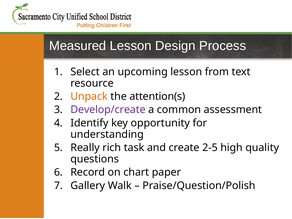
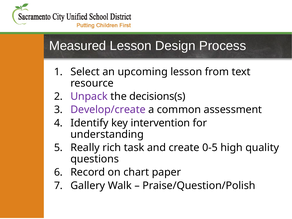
Unpack colour: orange -> purple
attention(s: attention(s -> decisions(s
opportunity: opportunity -> intervention
2-5: 2-5 -> 0-5
